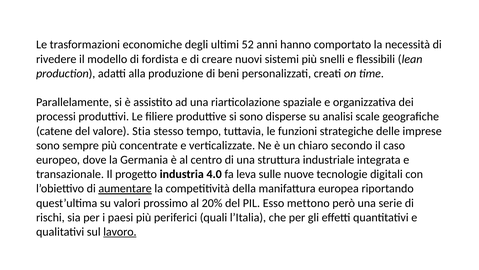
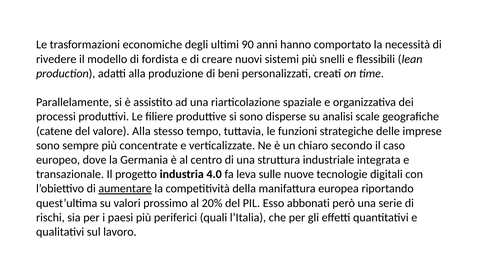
52: 52 -> 90
valore Stia: Stia -> Alla
mettono: mettono -> abbonati
lavoro underline: present -> none
